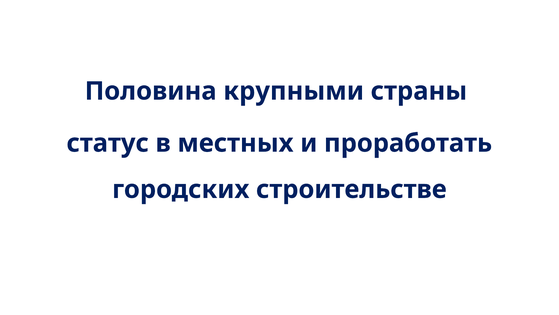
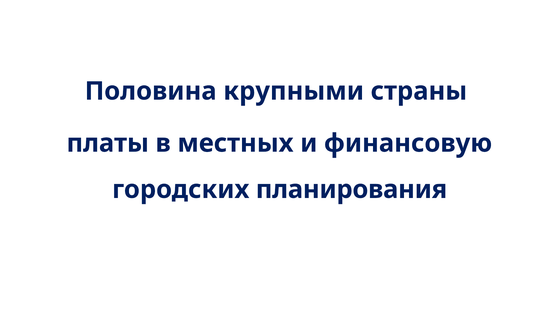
статус: статус -> платы
проработать: проработать -> финансовую
строительстве: строительстве -> планирования
